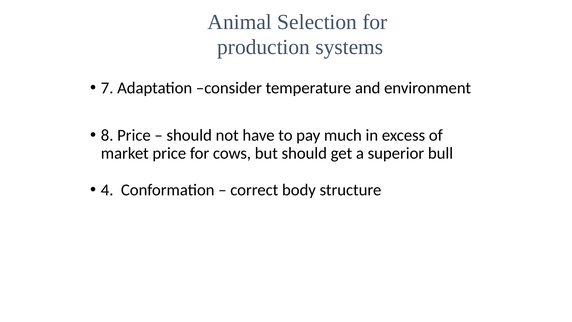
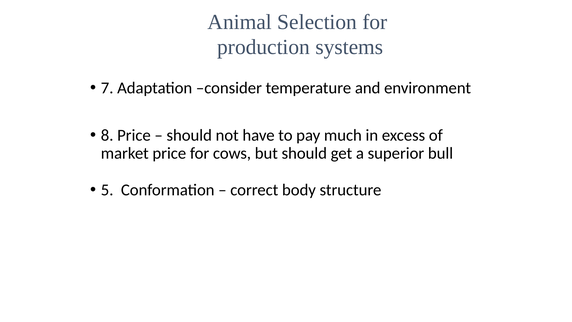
4: 4 -> 5
